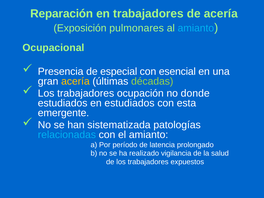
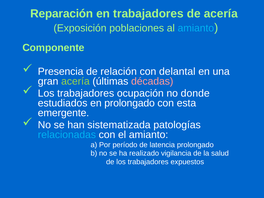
pulmonares: pulmonares -> poblaciones
Ocupacional: Ocupacional -> Componente
especial: especial -> relación
esencial: esencial -> delantal
acería at (75, 81) colour: yellow -> light green
décadas colour: light green -> pink
en estudiados: estudiados -> prolongado
